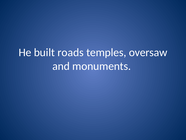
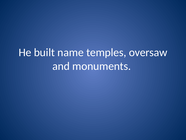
roads: roads -> name
